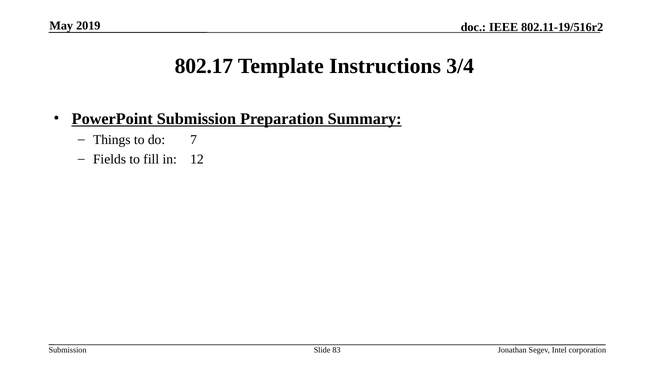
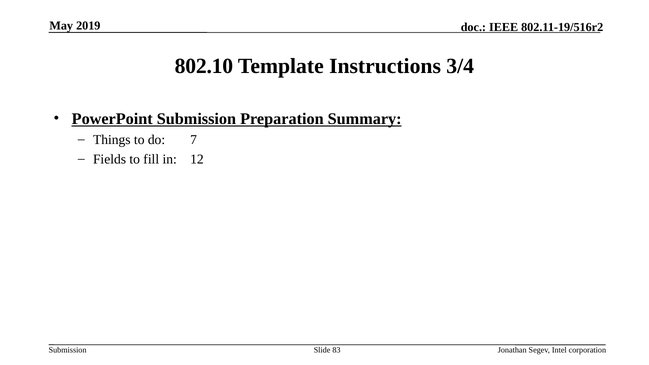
802.17: 802.17 -> 802.10
